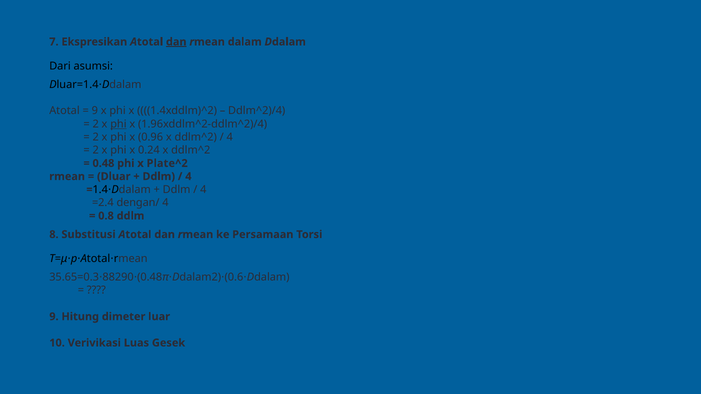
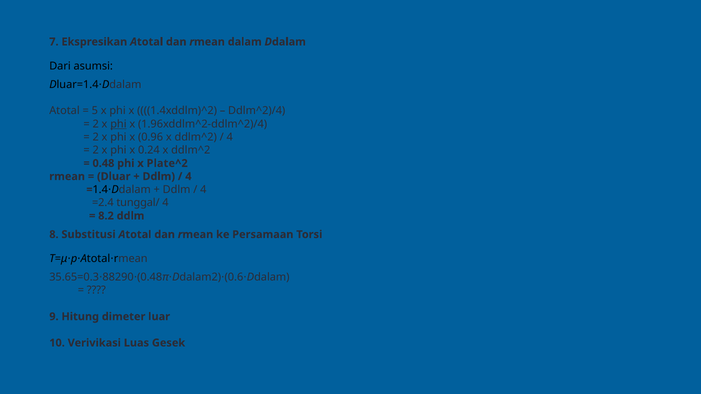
dan at (176, 42) underline: present -> none
9 at (95, 111): 9 -> 5
dengan/: dengan/ -> tunggal/
0.8: 0.8 -> 8.2
